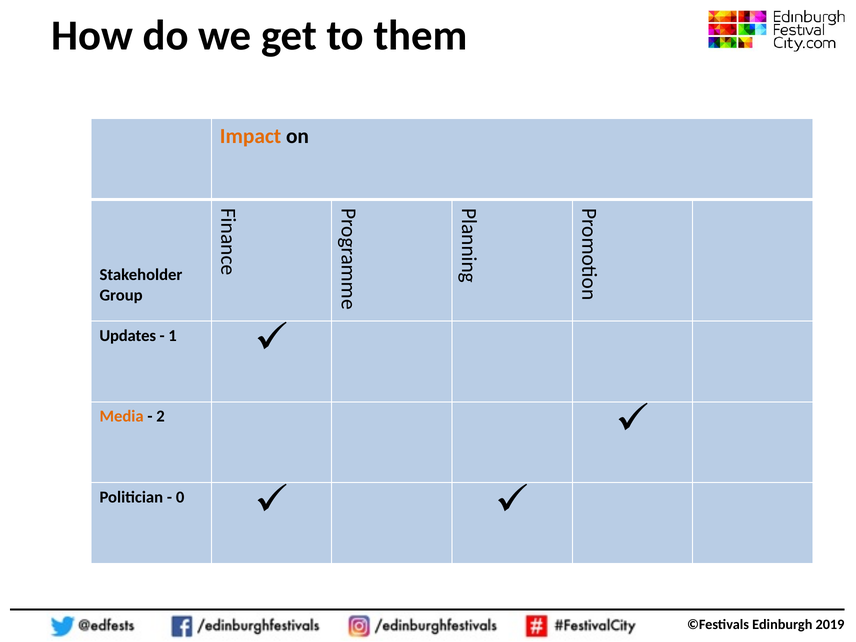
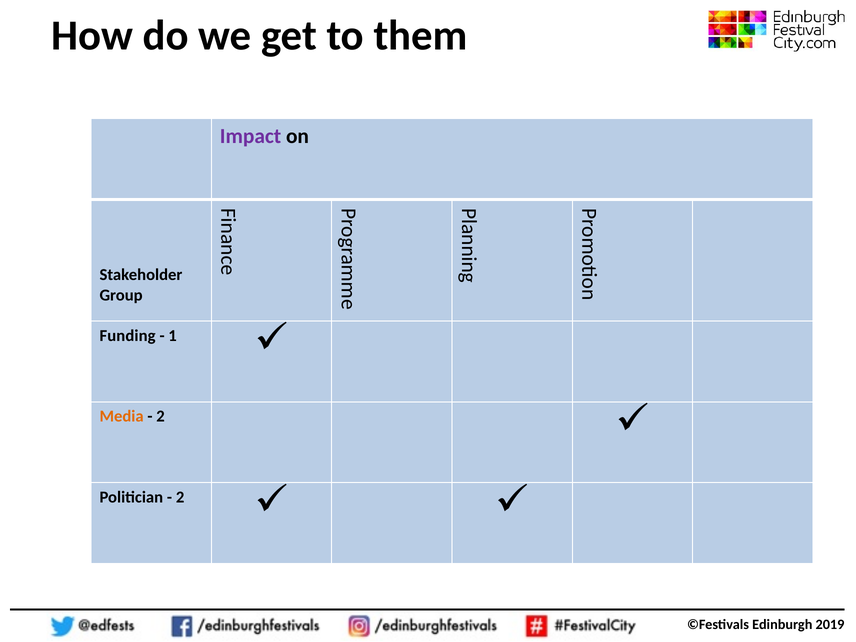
Impact colour: orange -> purple
Updates: Updates -> Funding
0 at (180, 497): 0 -> 2
